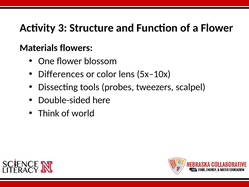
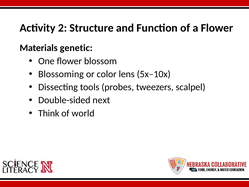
3: 3 -> 2
flowers: flowers -> genetic
Differences: Differences -> Blossoming
here: here -> next
